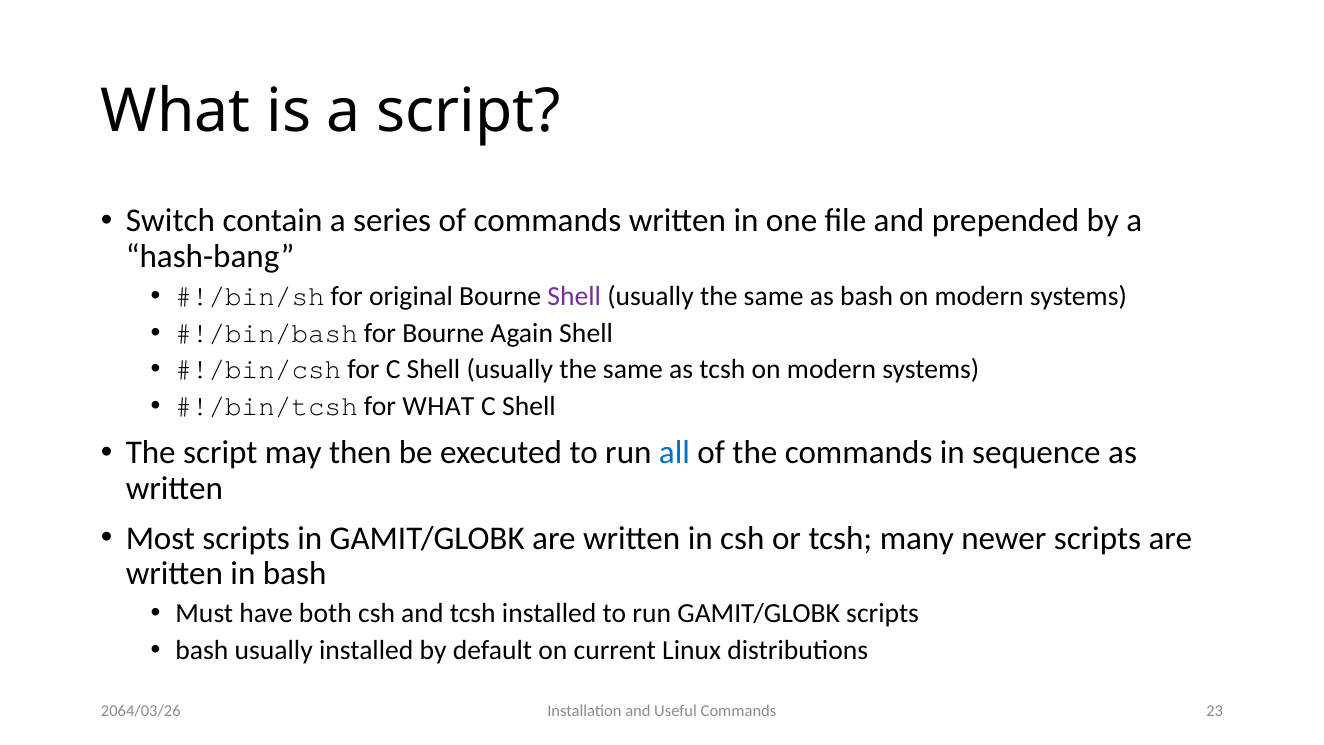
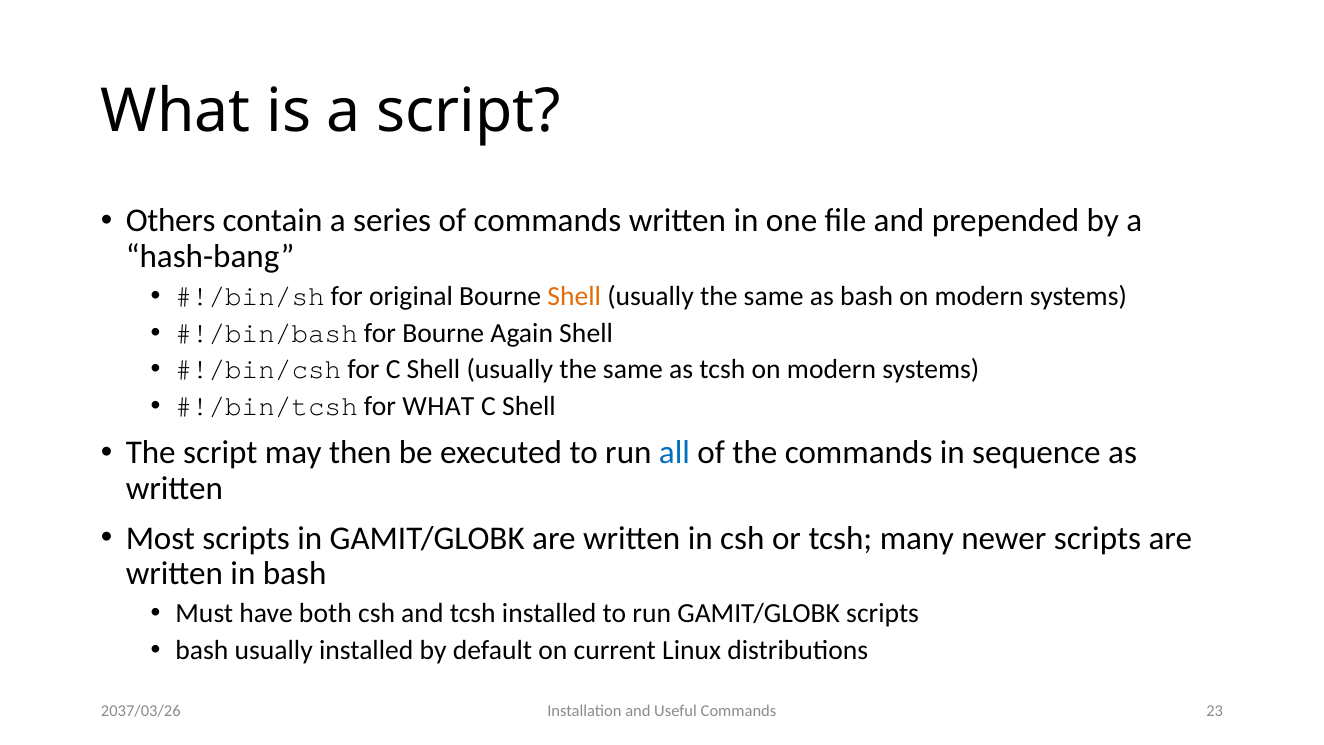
Switch: Switch -> Others
Shell at (574, 296) colour: purple -> orange
2064/03/26: 2064/03/26 -> 2037/03/26
